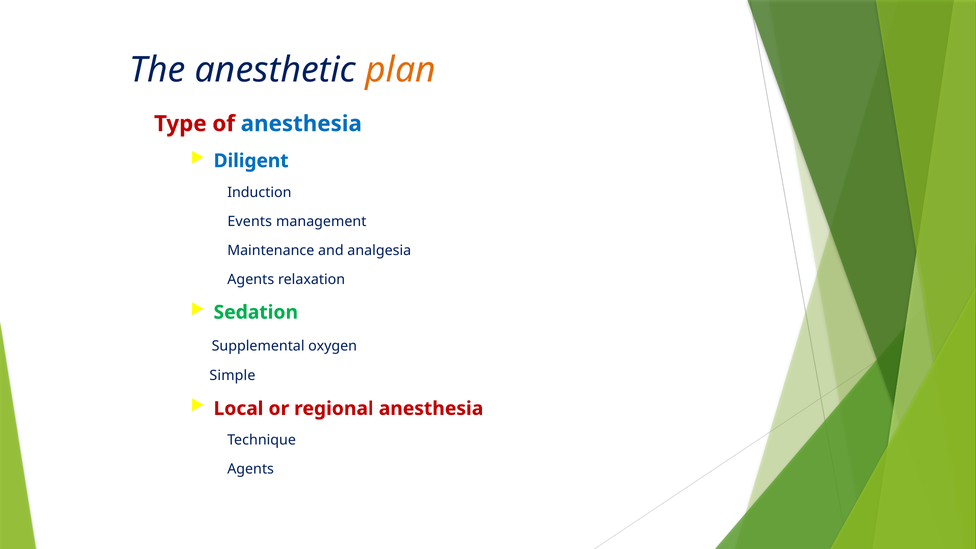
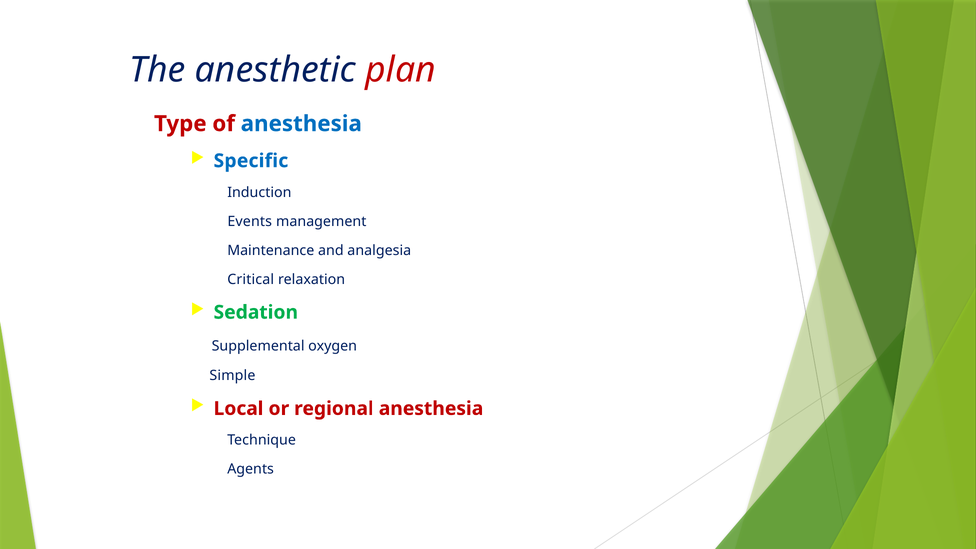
plan colour: orange -> red
Diligent: Diligent -> Specific
Agents at (251, 279): Agents -> Critical
